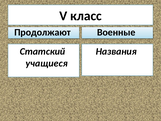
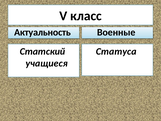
Продолжают: Продолжают -> Актуальность
Названия: Названия -> Статуса
